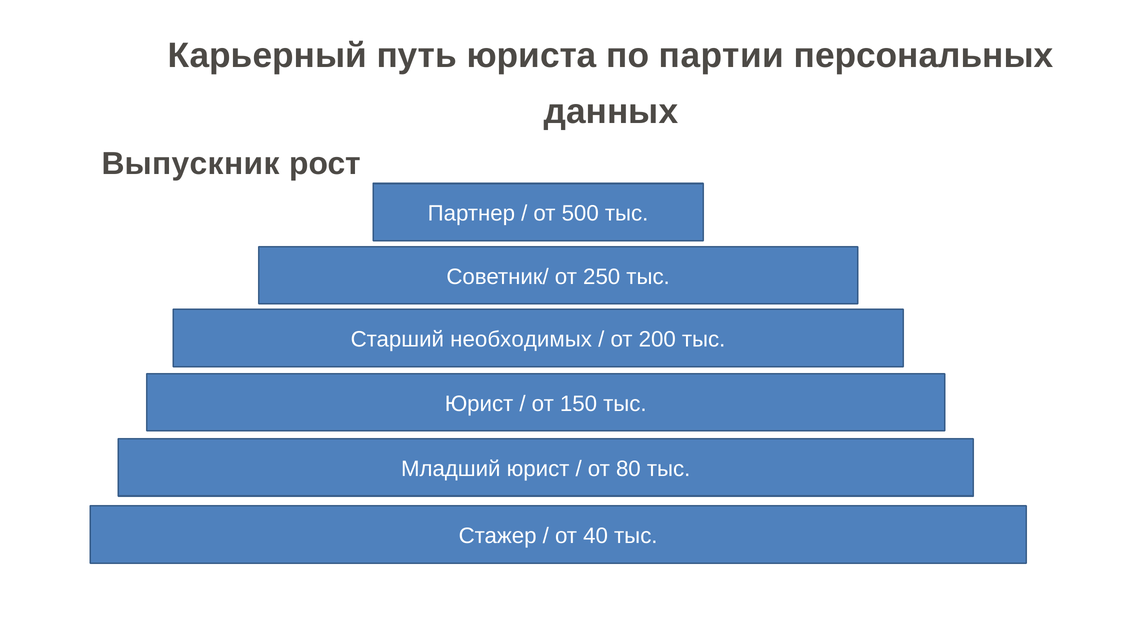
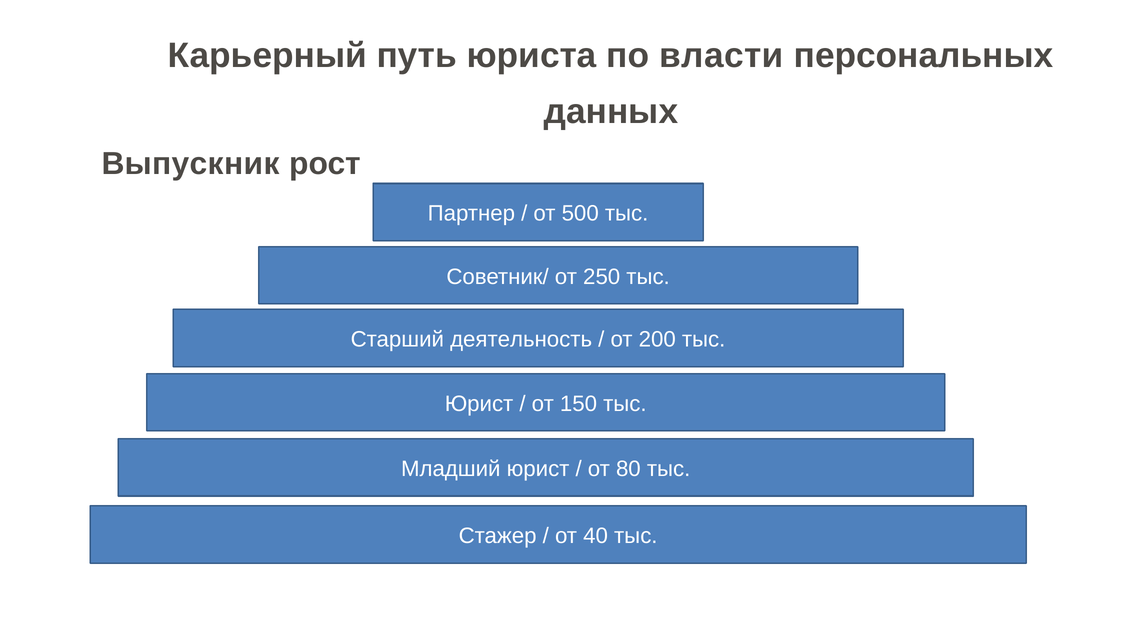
партии: партии -> власти
необходимых: необходимых -> деятельность
